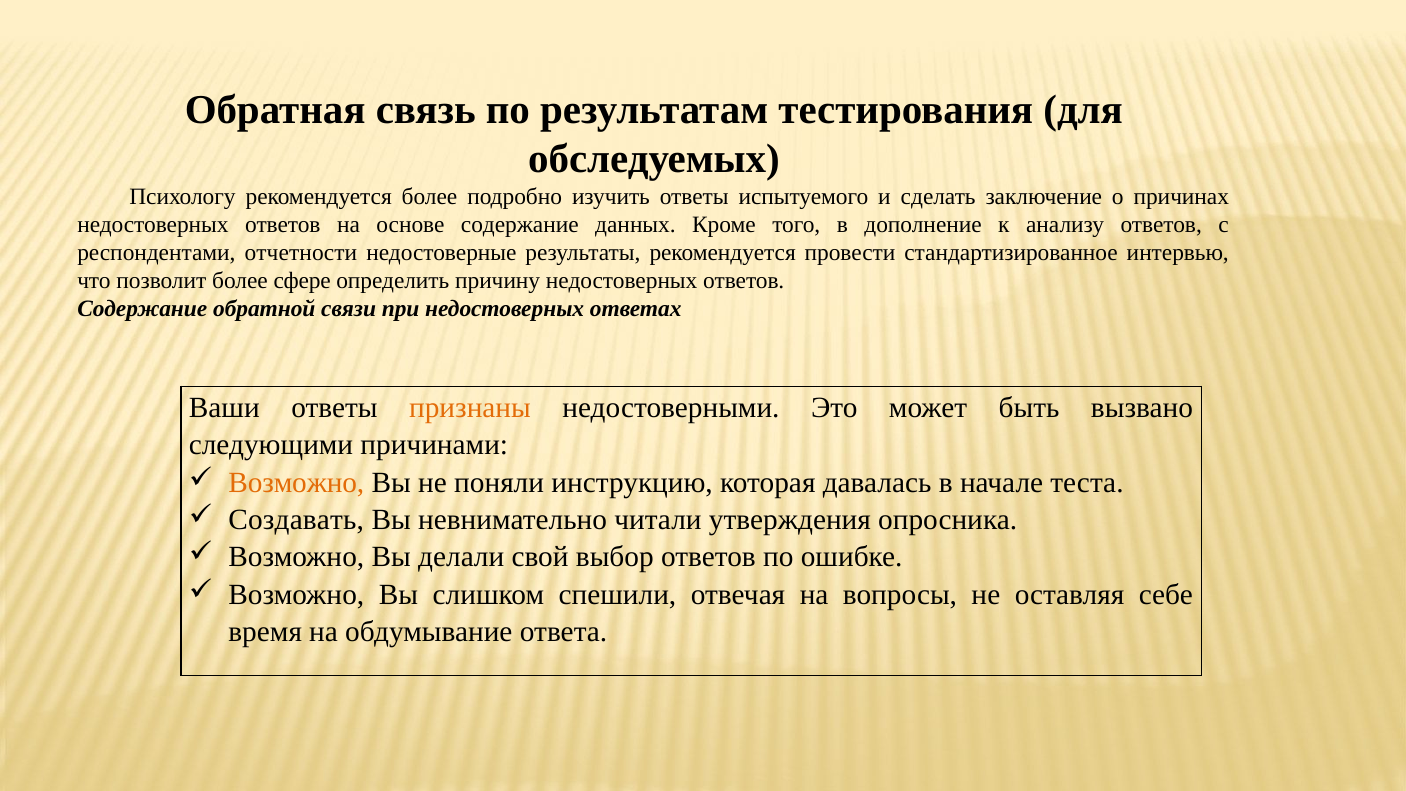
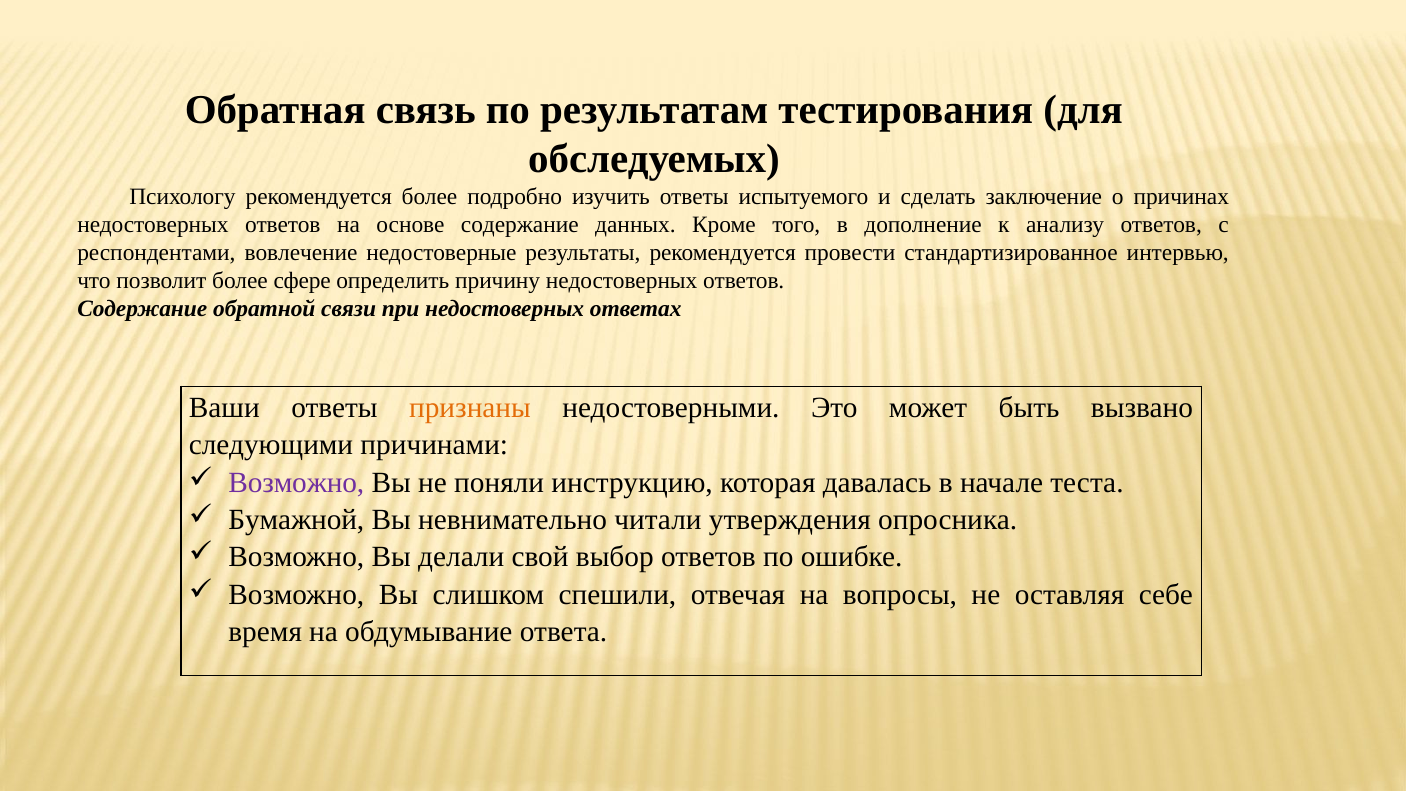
отчетности: отчетности -> вовлечение
Возможно at (296, 482) colour: orange -> purple
Создавать: Создавать -> Бумажной
